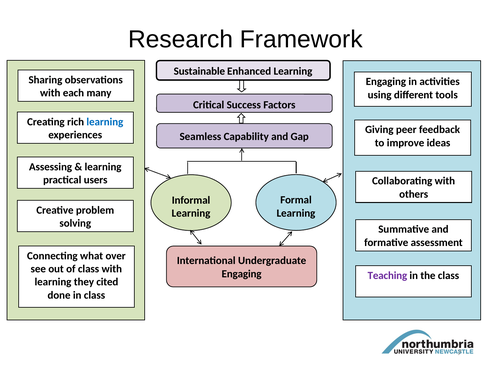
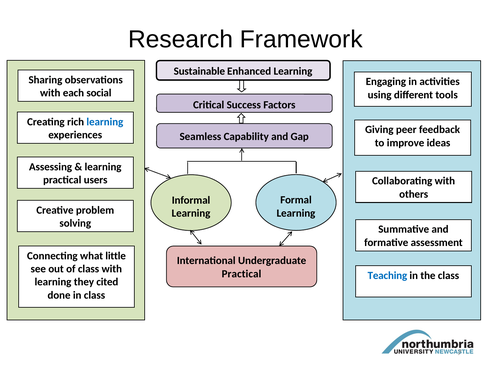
many: many -> social
over: over -> little
Engaging at (242, 273): Engaging -> Practical
Teaching colour: purple -> blue
